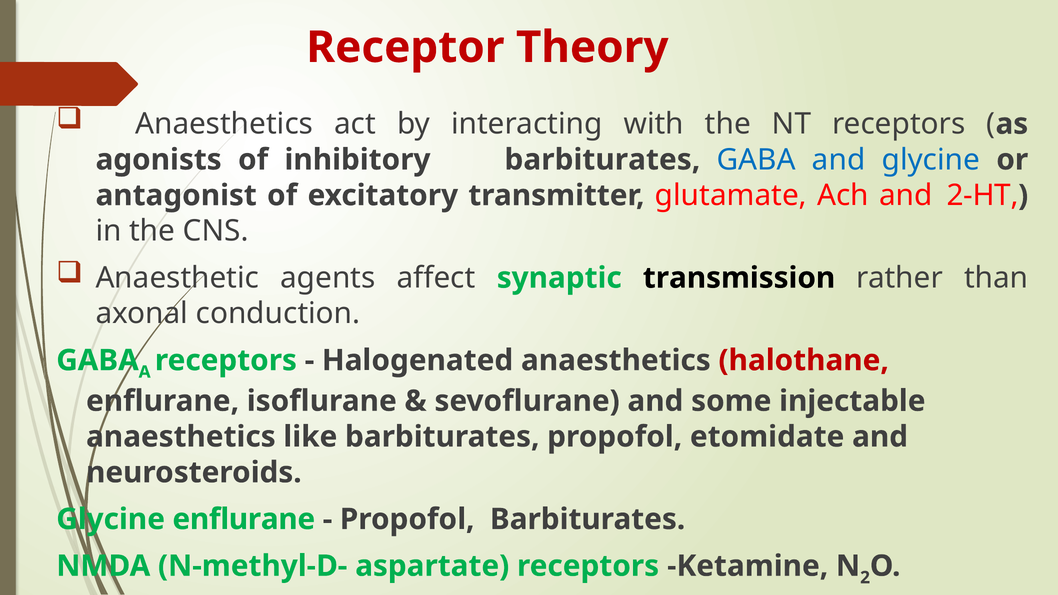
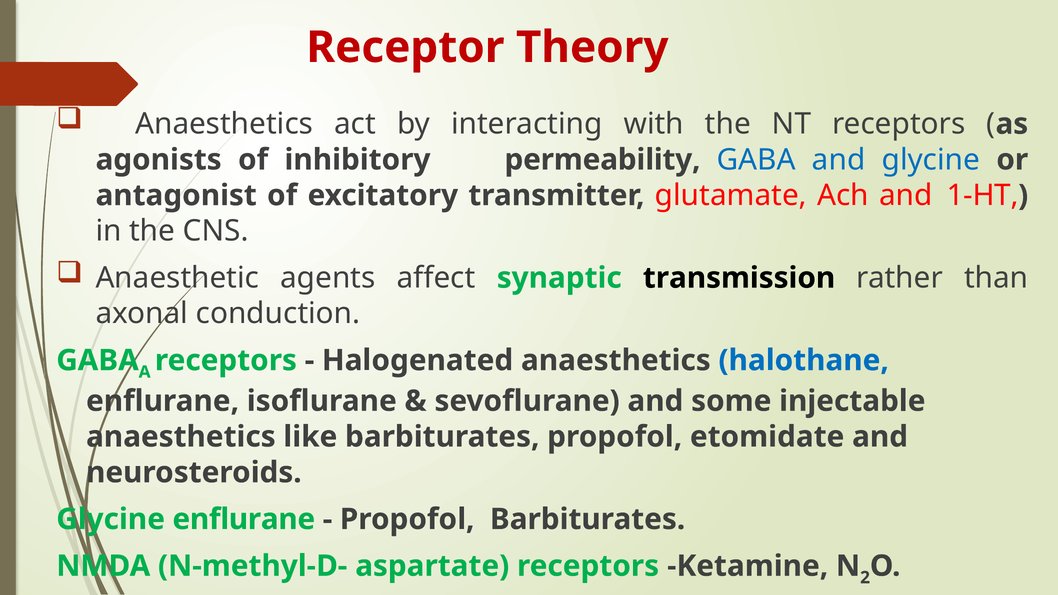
inhibitory barbiturates: barbiturates -> permeability
2-HT: 2-HT -> 1-HT
halothane colour: red -> blue
